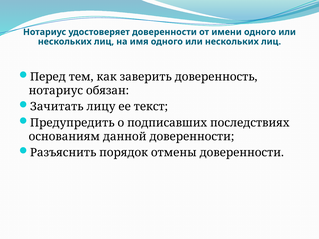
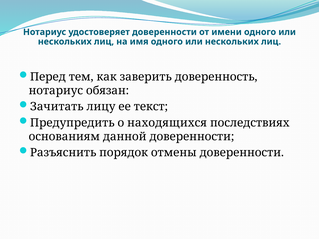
подписавших: подписавших -> находящихся
